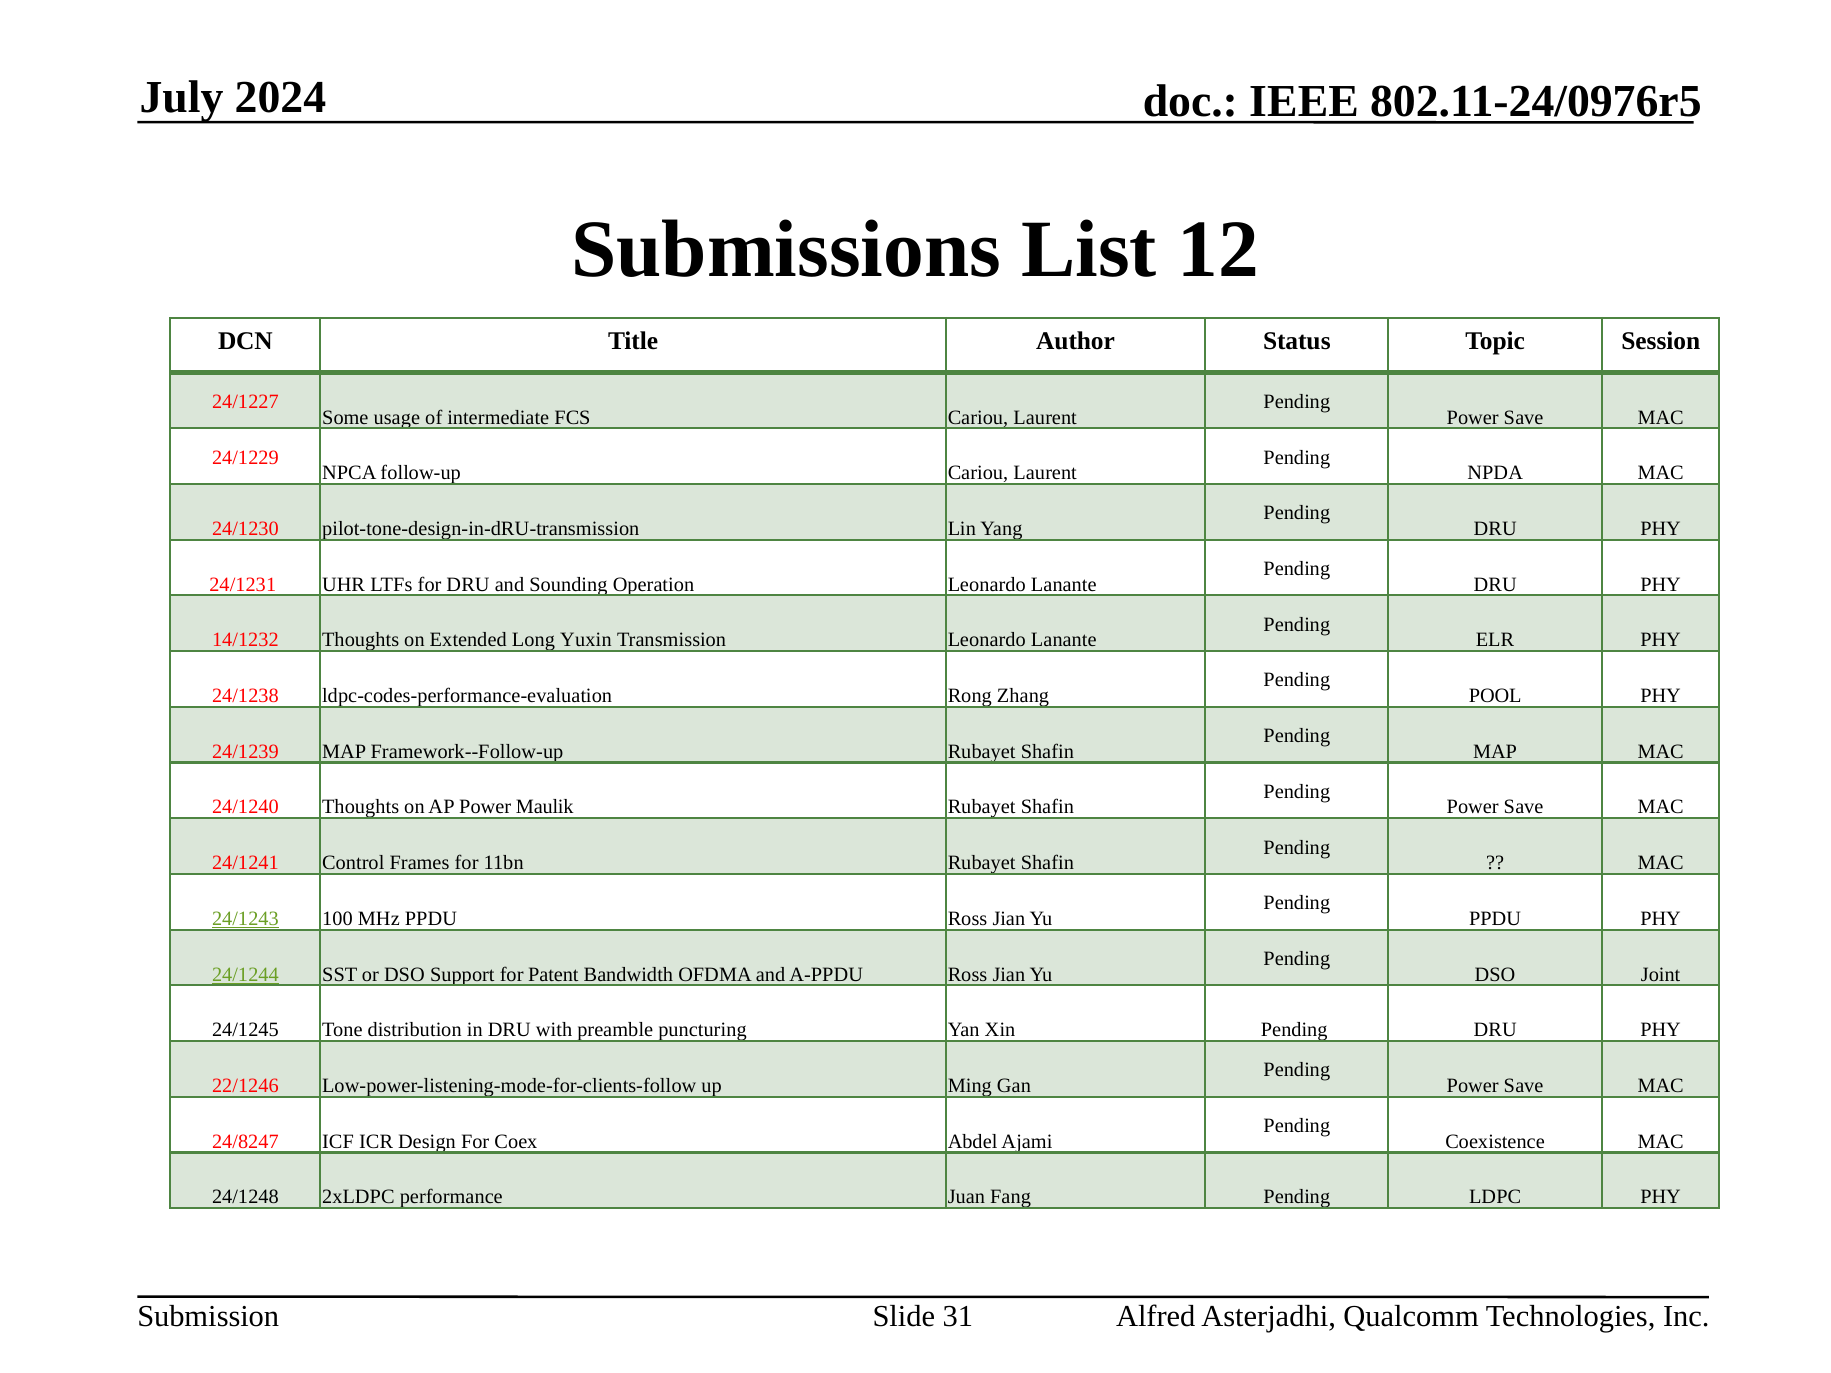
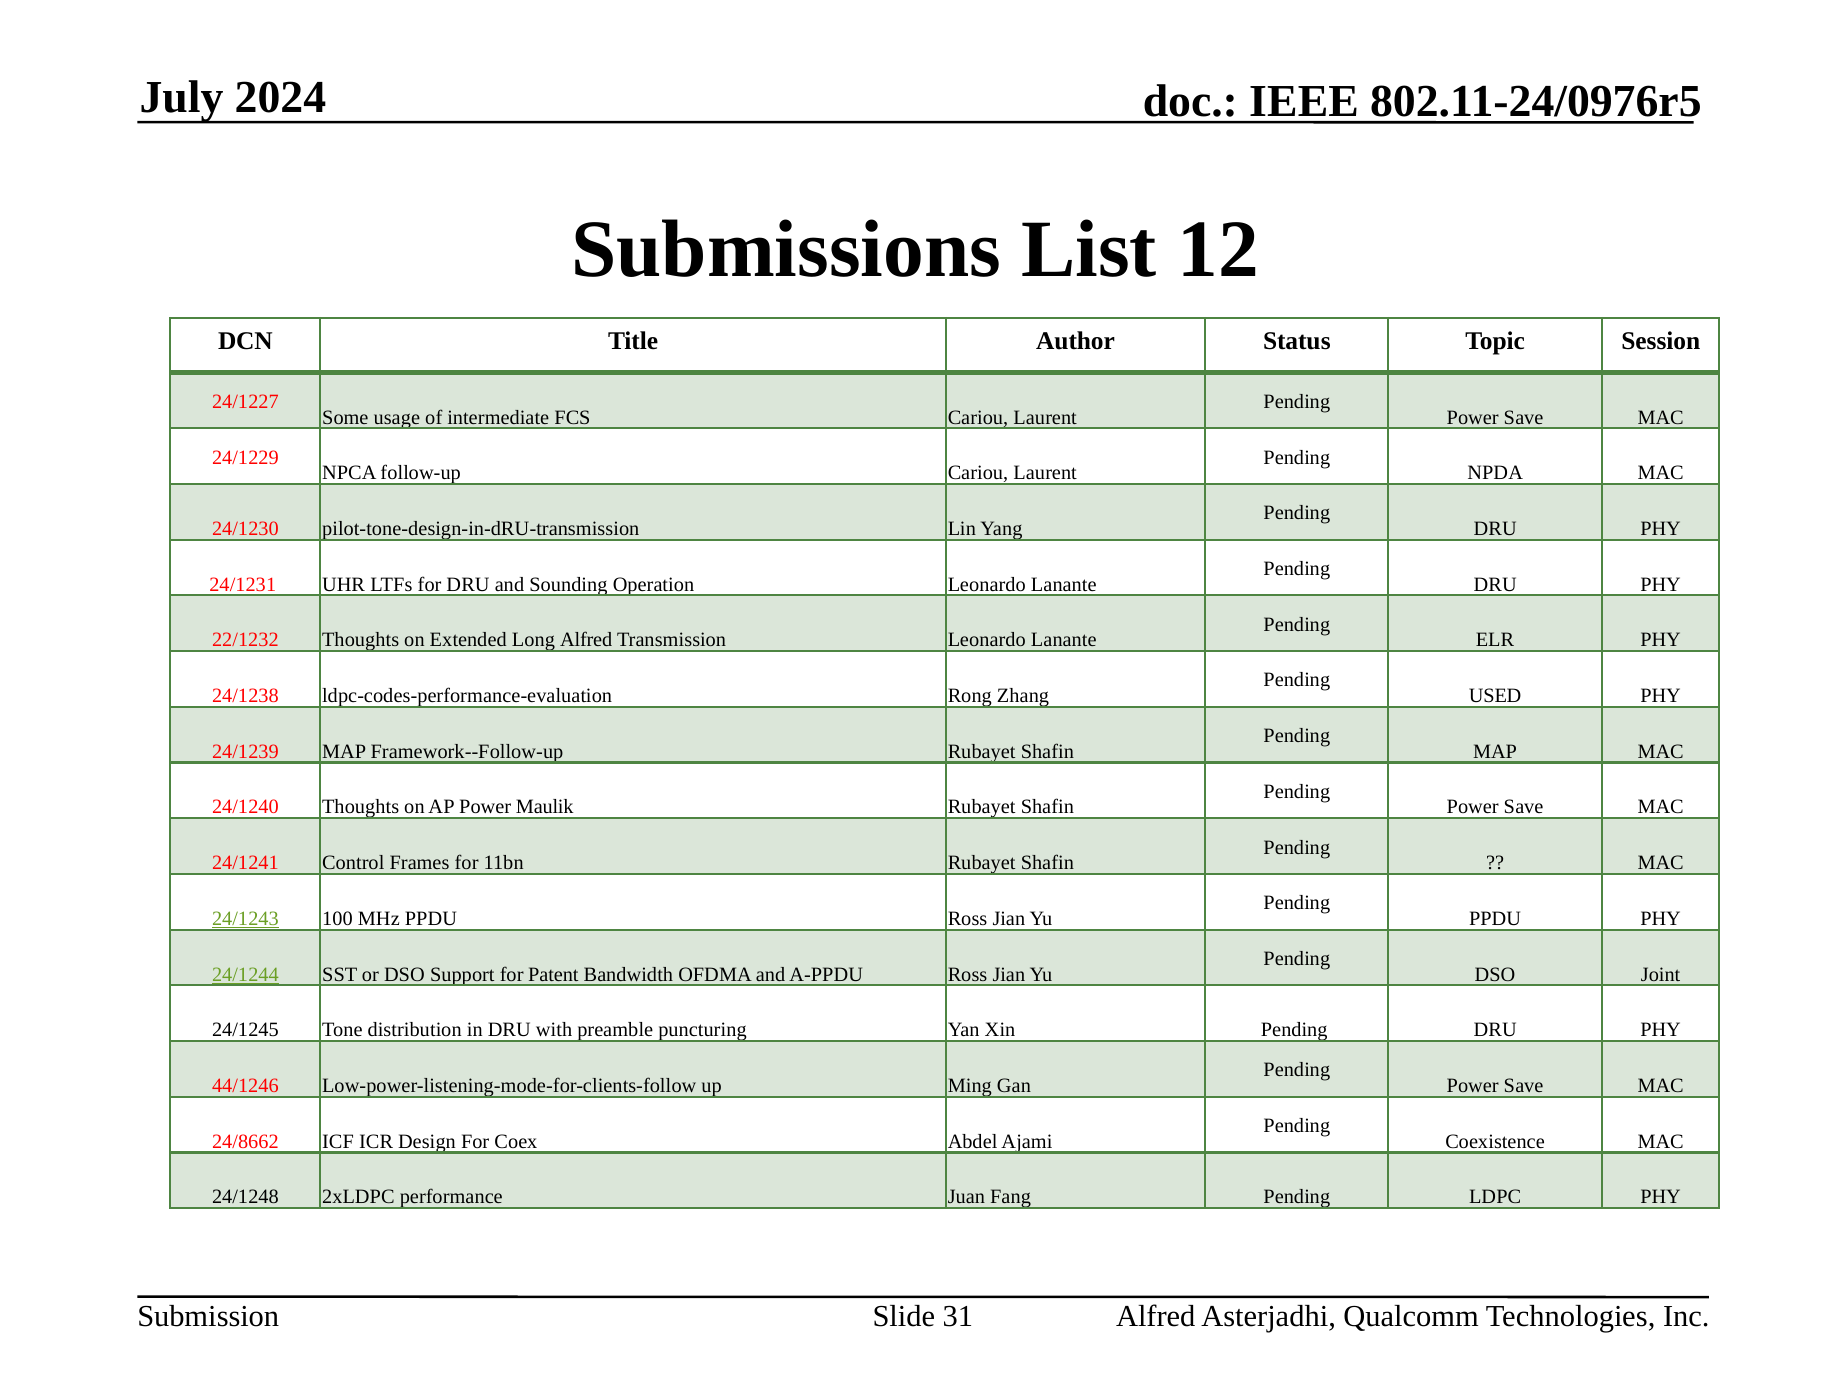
14/1232: 14/1232 -> 22/1232
Long Yuxin: Yuxin -> Alfred
POOL: POOL -> USED
22/1246: 22/1246 -> 44/1246
24/8247: 24/8247 -> 24/8662
